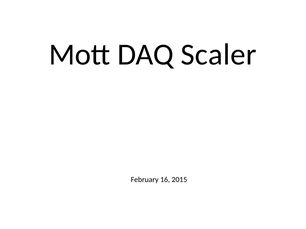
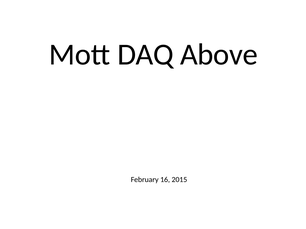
Scaler: Scaler -> Above
